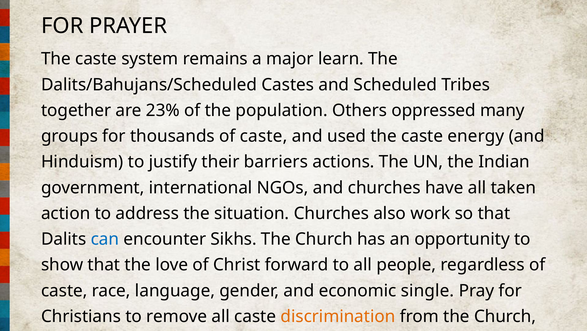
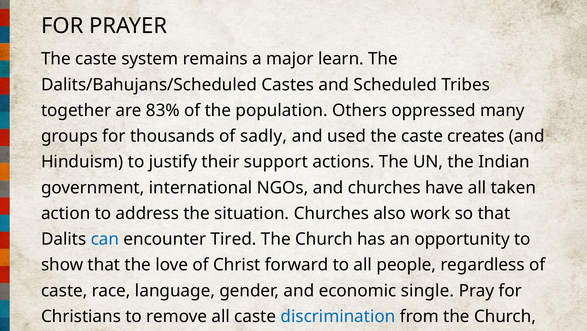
23%: 23% -> 83%
thousands of caste: caste -> sadly
energy: energy -> creates
barriers: barriers -> support
Sikhs: Sikhs -> Tired
discrimination colour: orange -> blue
